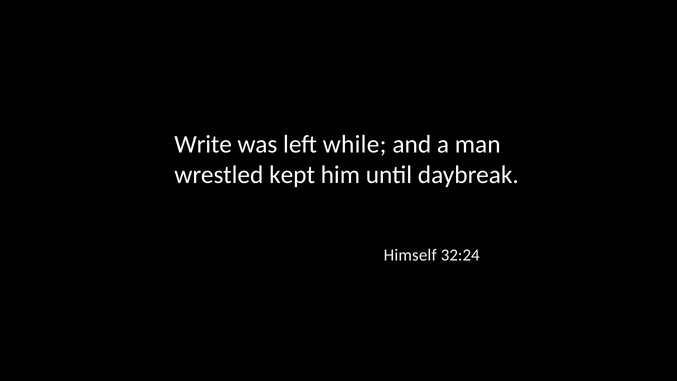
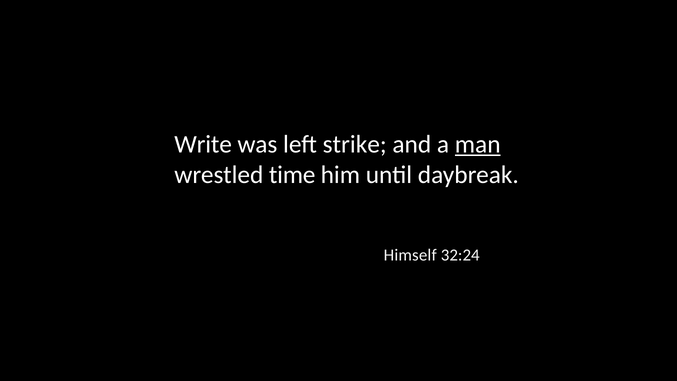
while: while -> strike
man underline: none -> present
kept: kept -> time
